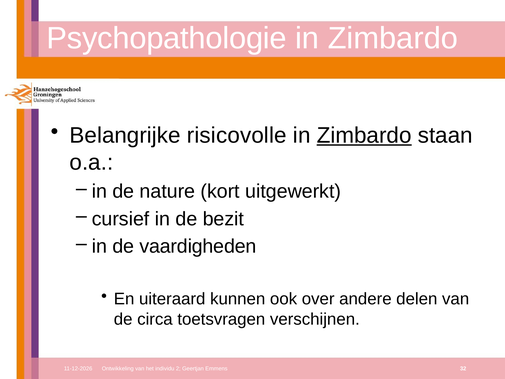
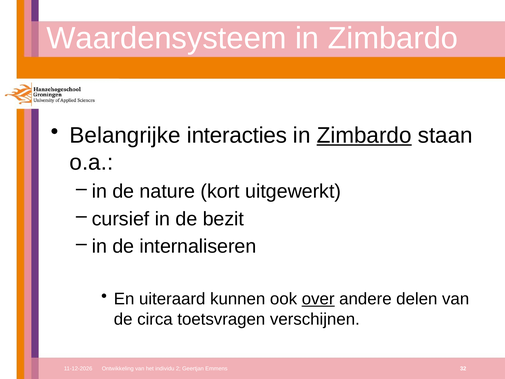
Psychopathologie: Psychopathologie -> Waardensysteem
risicovolle: risicovolle -> interacties
vaardigheden: vaardigheden -> internaliseren
over underline: none -> present
